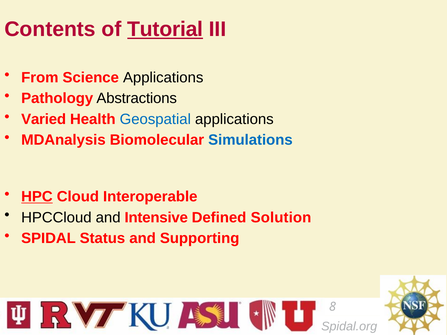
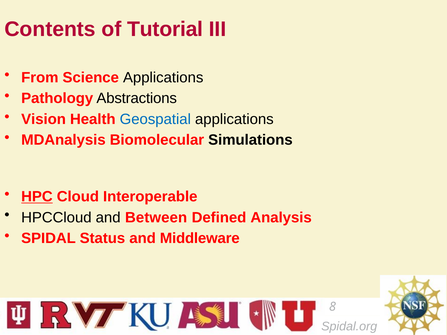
Tutorial underline: present -> none
Varied: Varied -> Vision
Simulations colour: blue -> black
Intensive: Intensive -> Between
Solution: Solution -> Analysis
Supporting: Supporting -> Middleware
